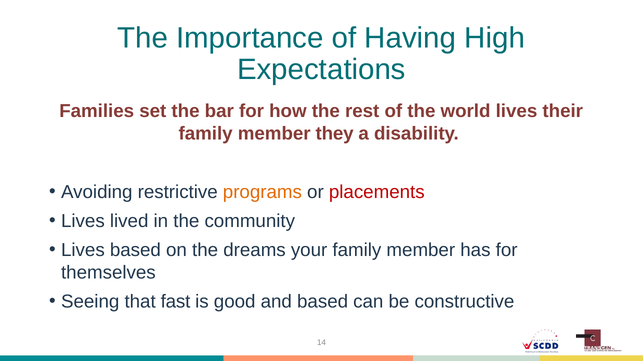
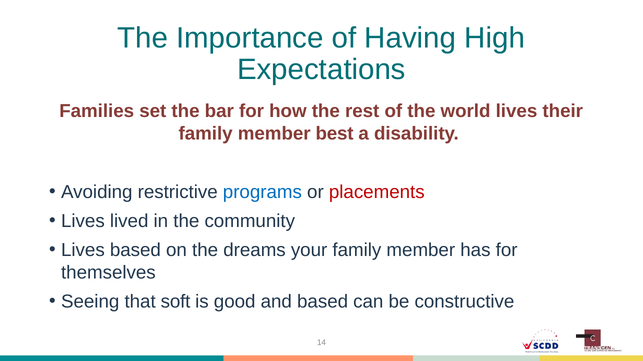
they: they -> best
programs colour: orange -> blue
fast: fast -> soft
